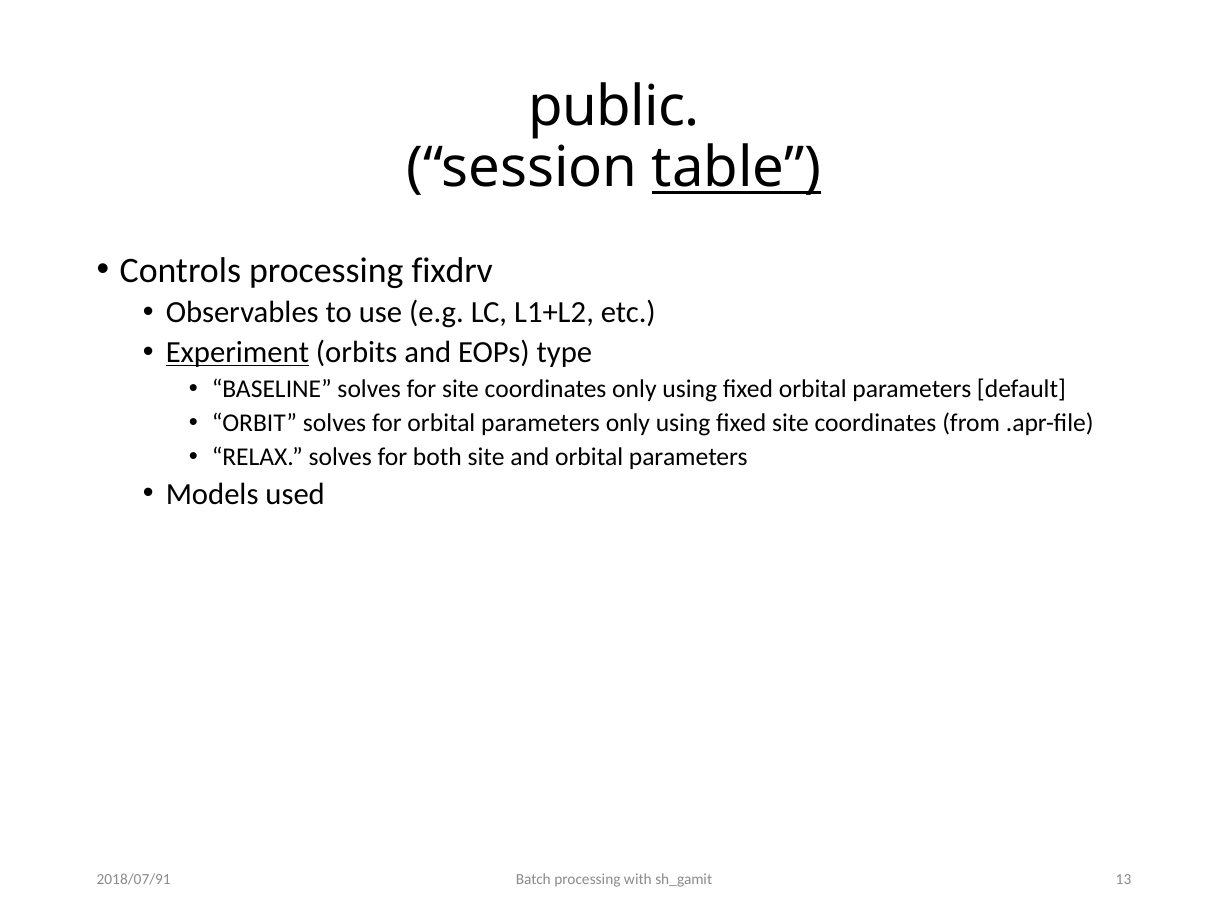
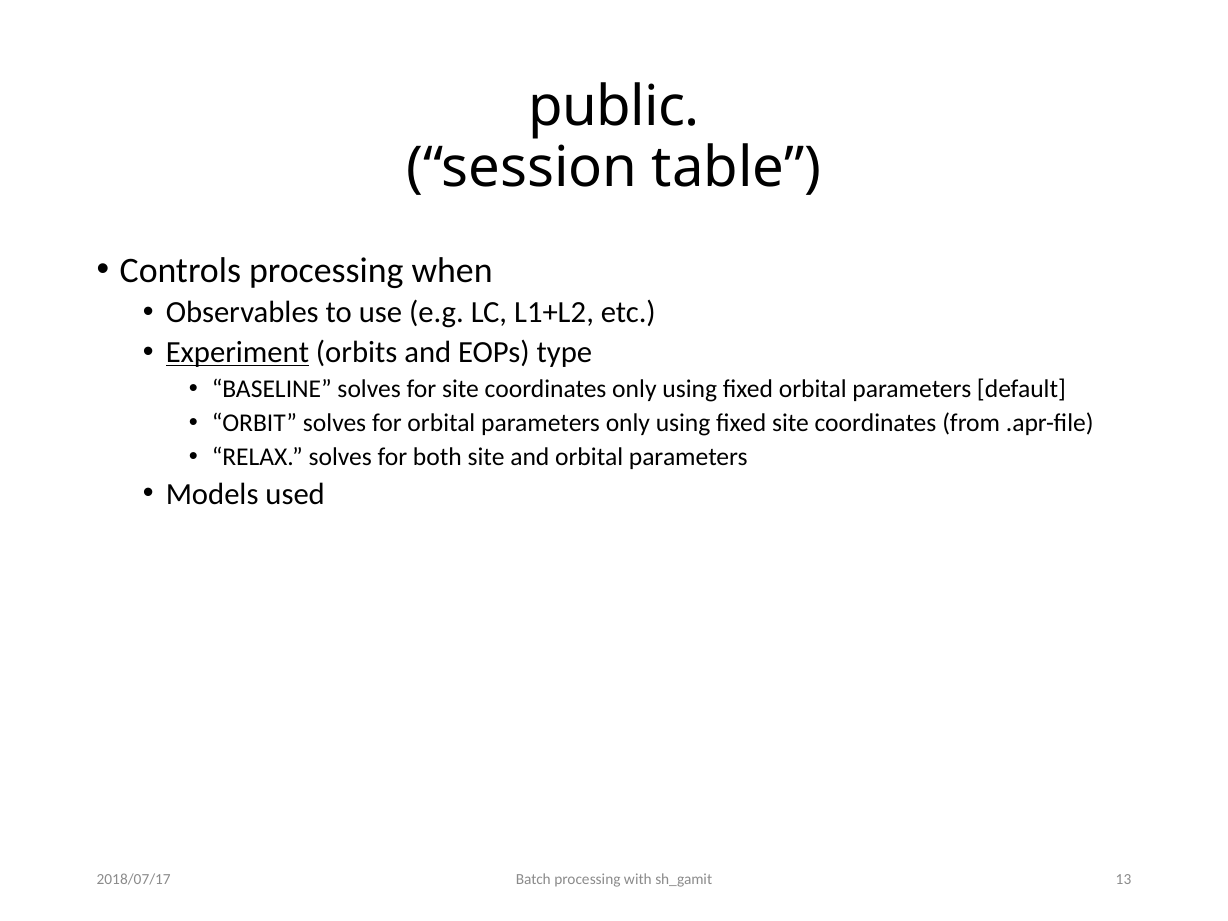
table underline: present -> none
fixdrv: fixdrv -> when
2018/07/91: 2018/07/91 -> 2018/07/17
